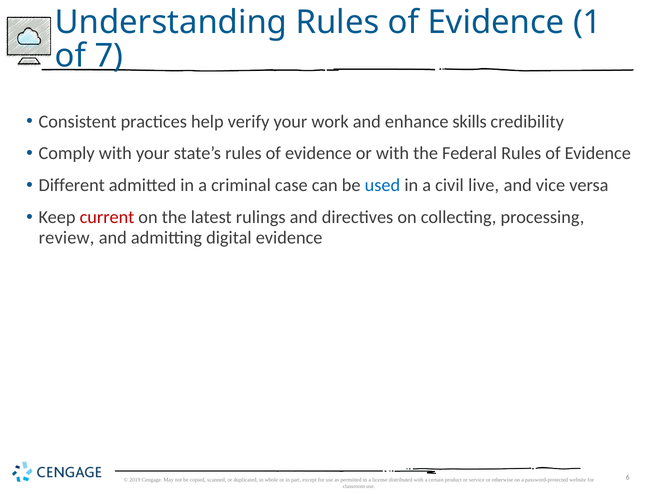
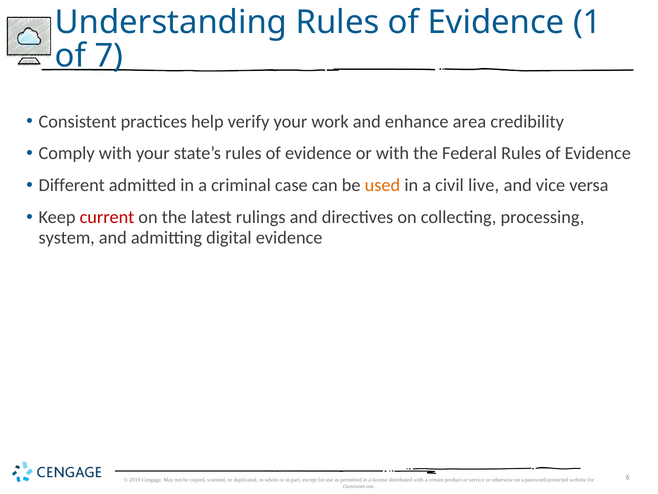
skills: skills -> area
used colour: blue -> orange
review: review -> system
